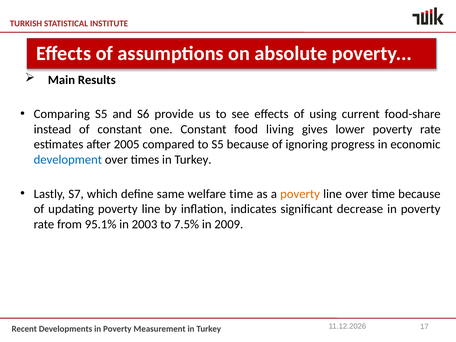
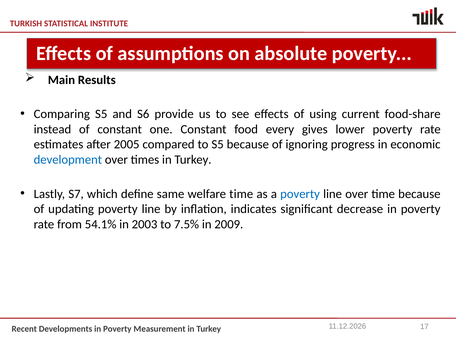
living: living -> every
poverty at (300, 194) colour: orange -> blue
95.1%: 95.1% -> 54.1%
